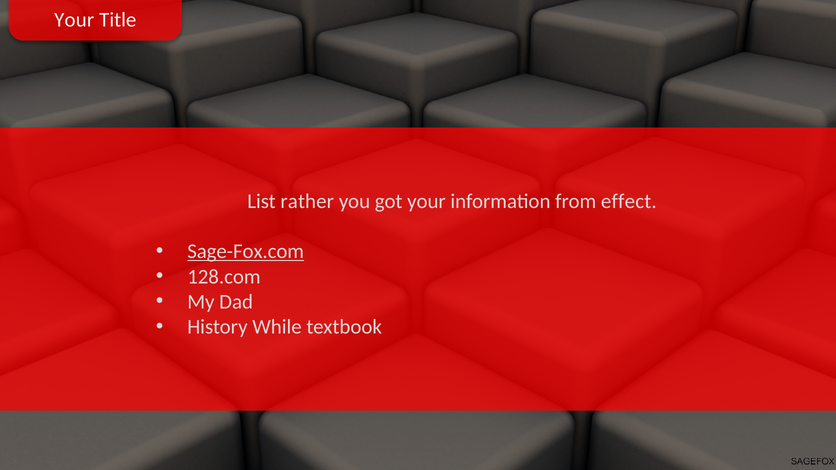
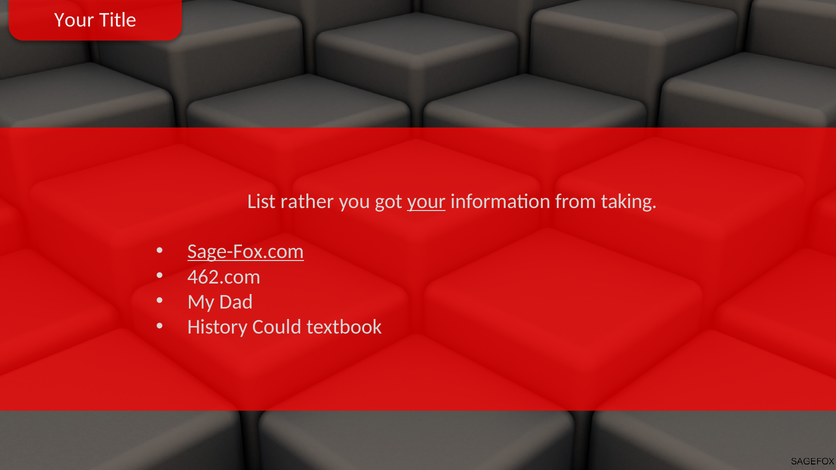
your at (426, 202) underline: none -> present
effect: effect -> taking
128.com: 128.com -> 462.com
While: While -> Could
